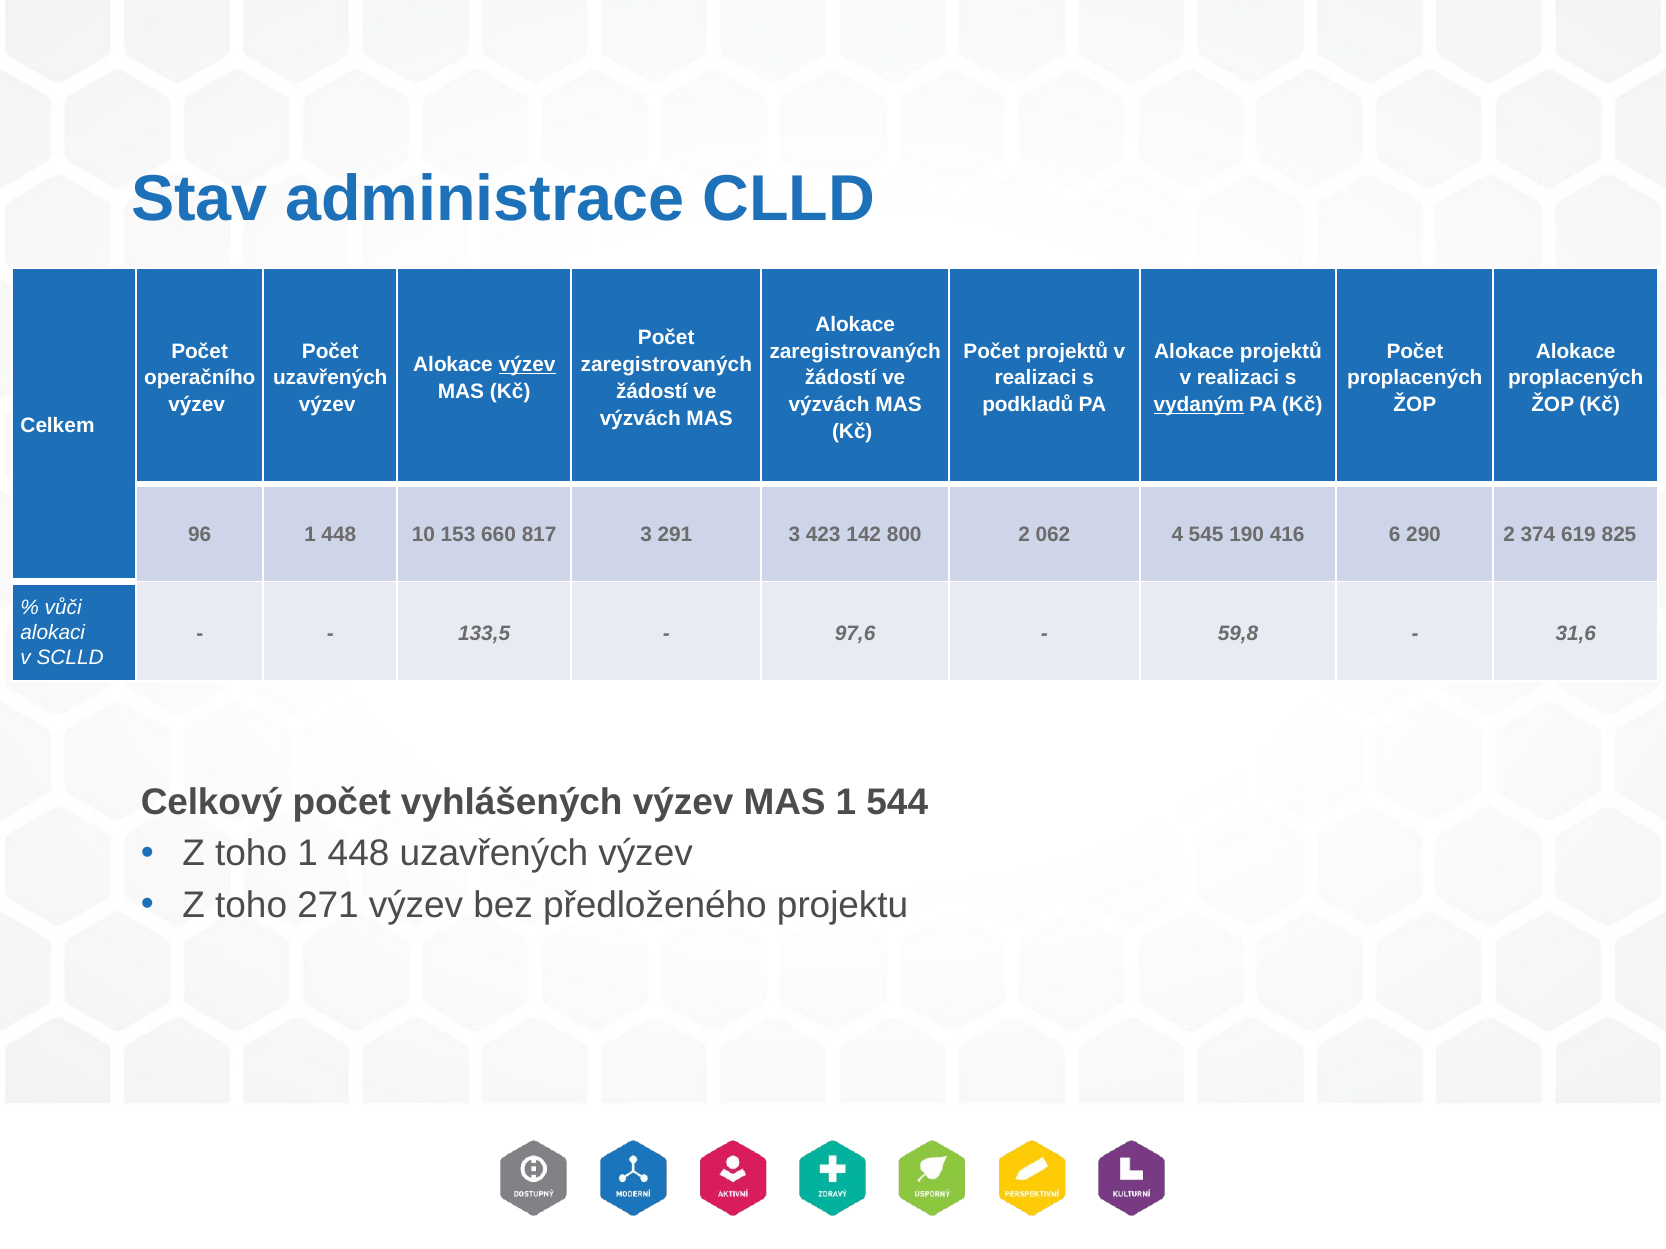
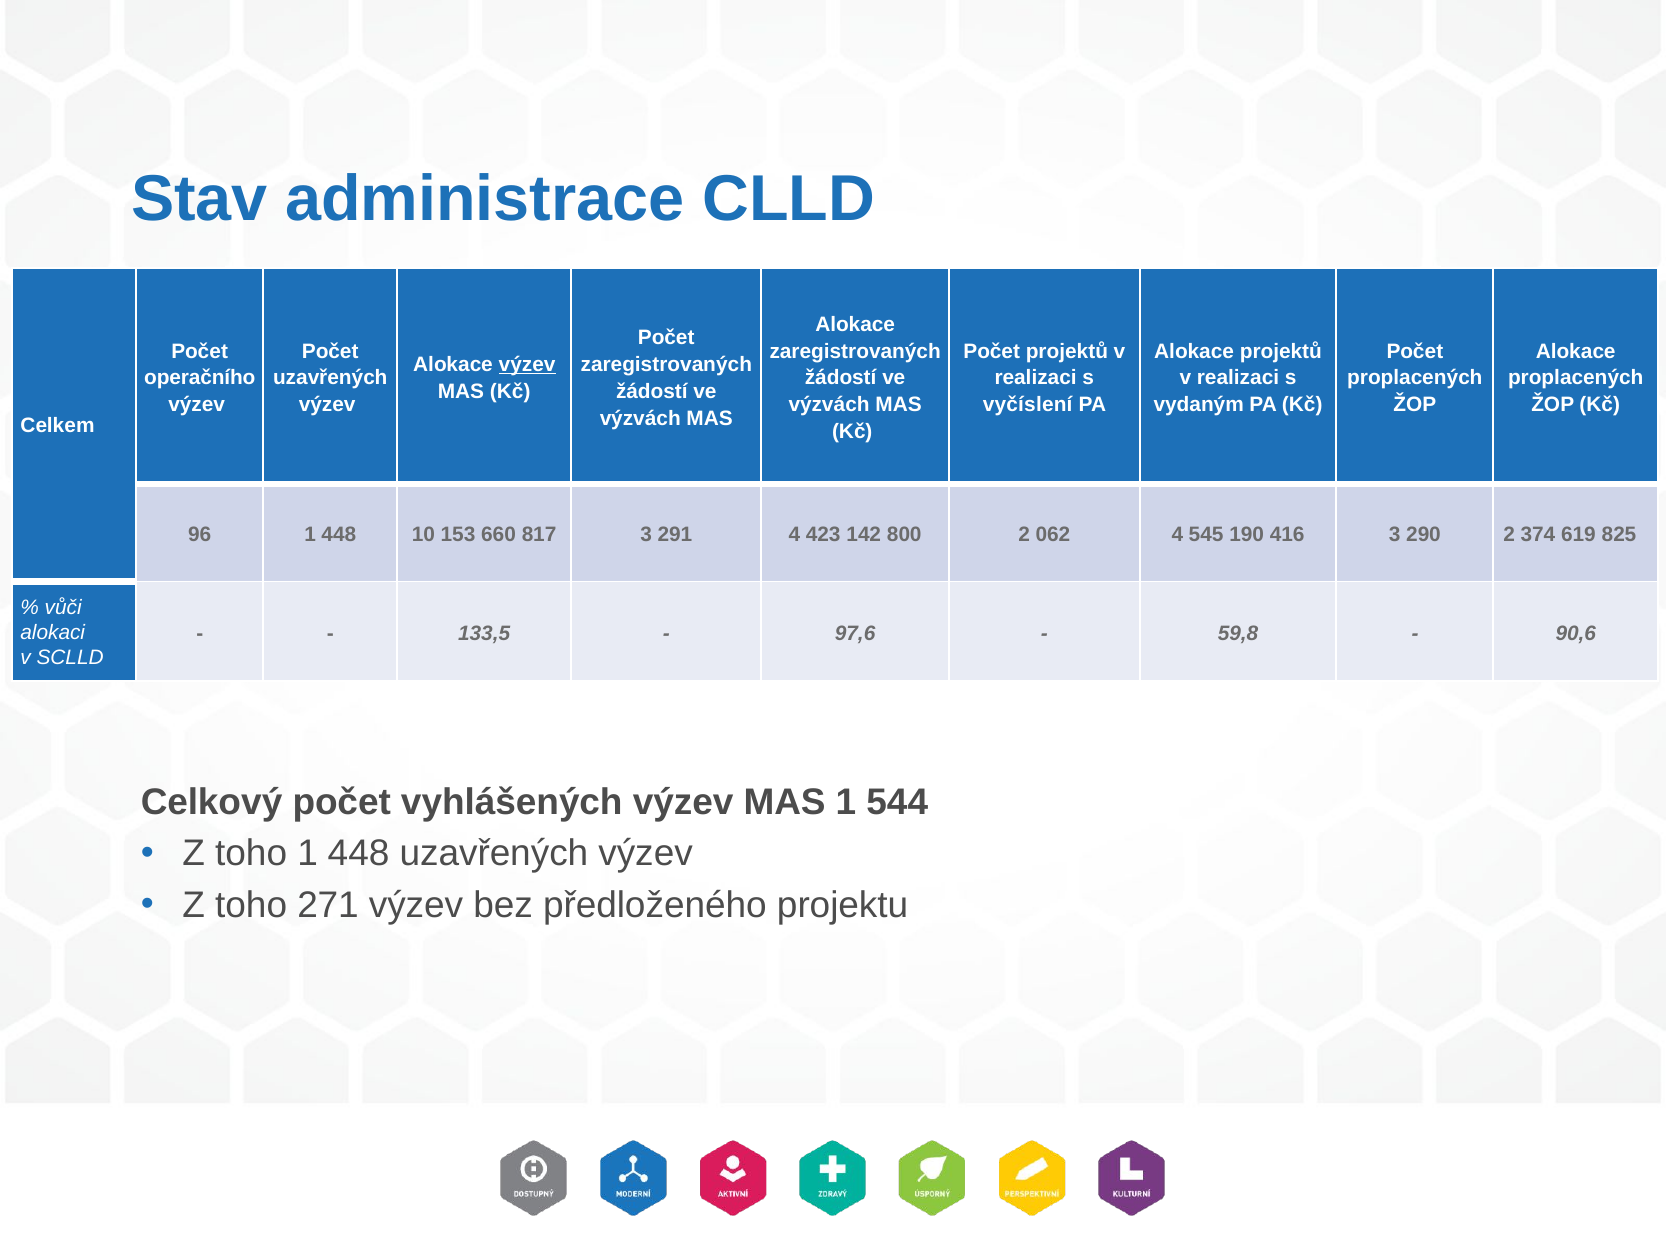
podkladů: podkladů -> vyčíslení
vydaným underline: present -> none
291 3: 3 -> 4
416 6: 6 -> 3
31,6: 31,6 -> 90,6
